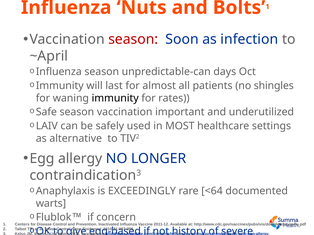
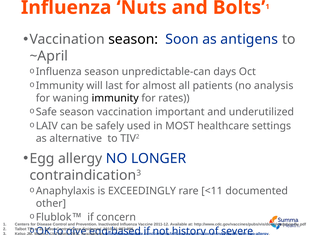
season at (133, 39) colour: red -> black
infection: infection -> antigens
shingles: shingles -> analysis
<64: <64 -> <11
warts: warts -> other
